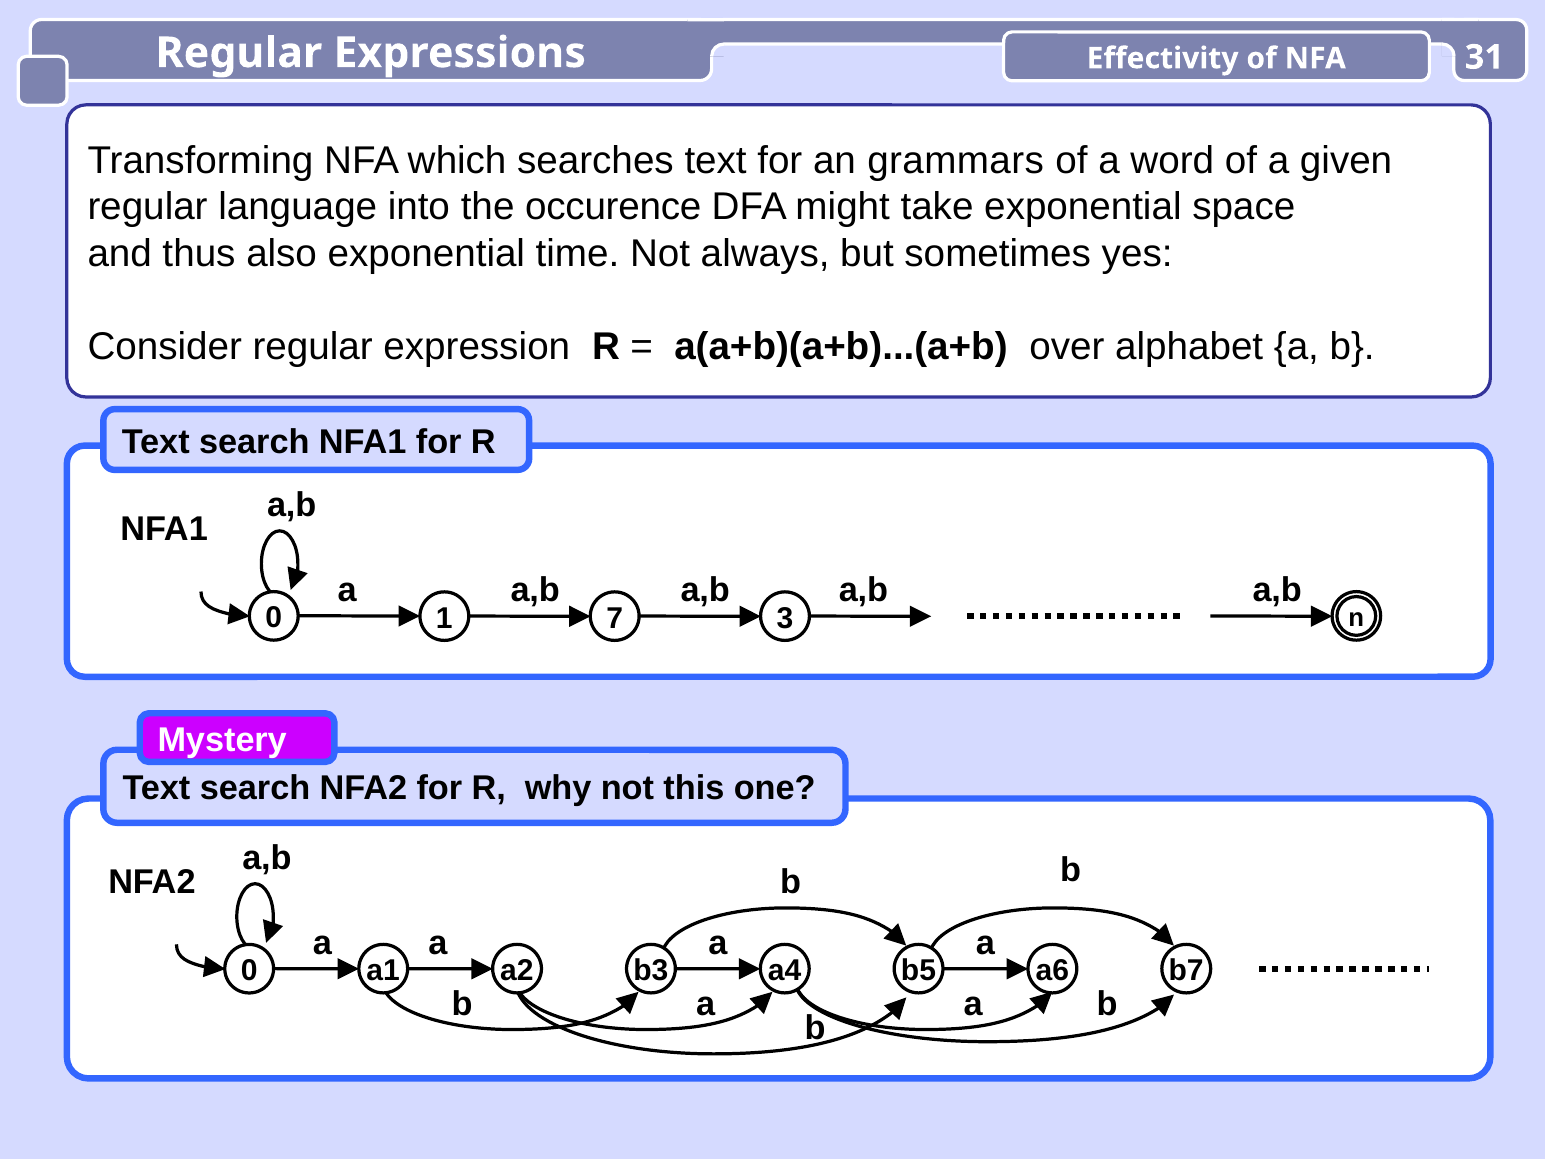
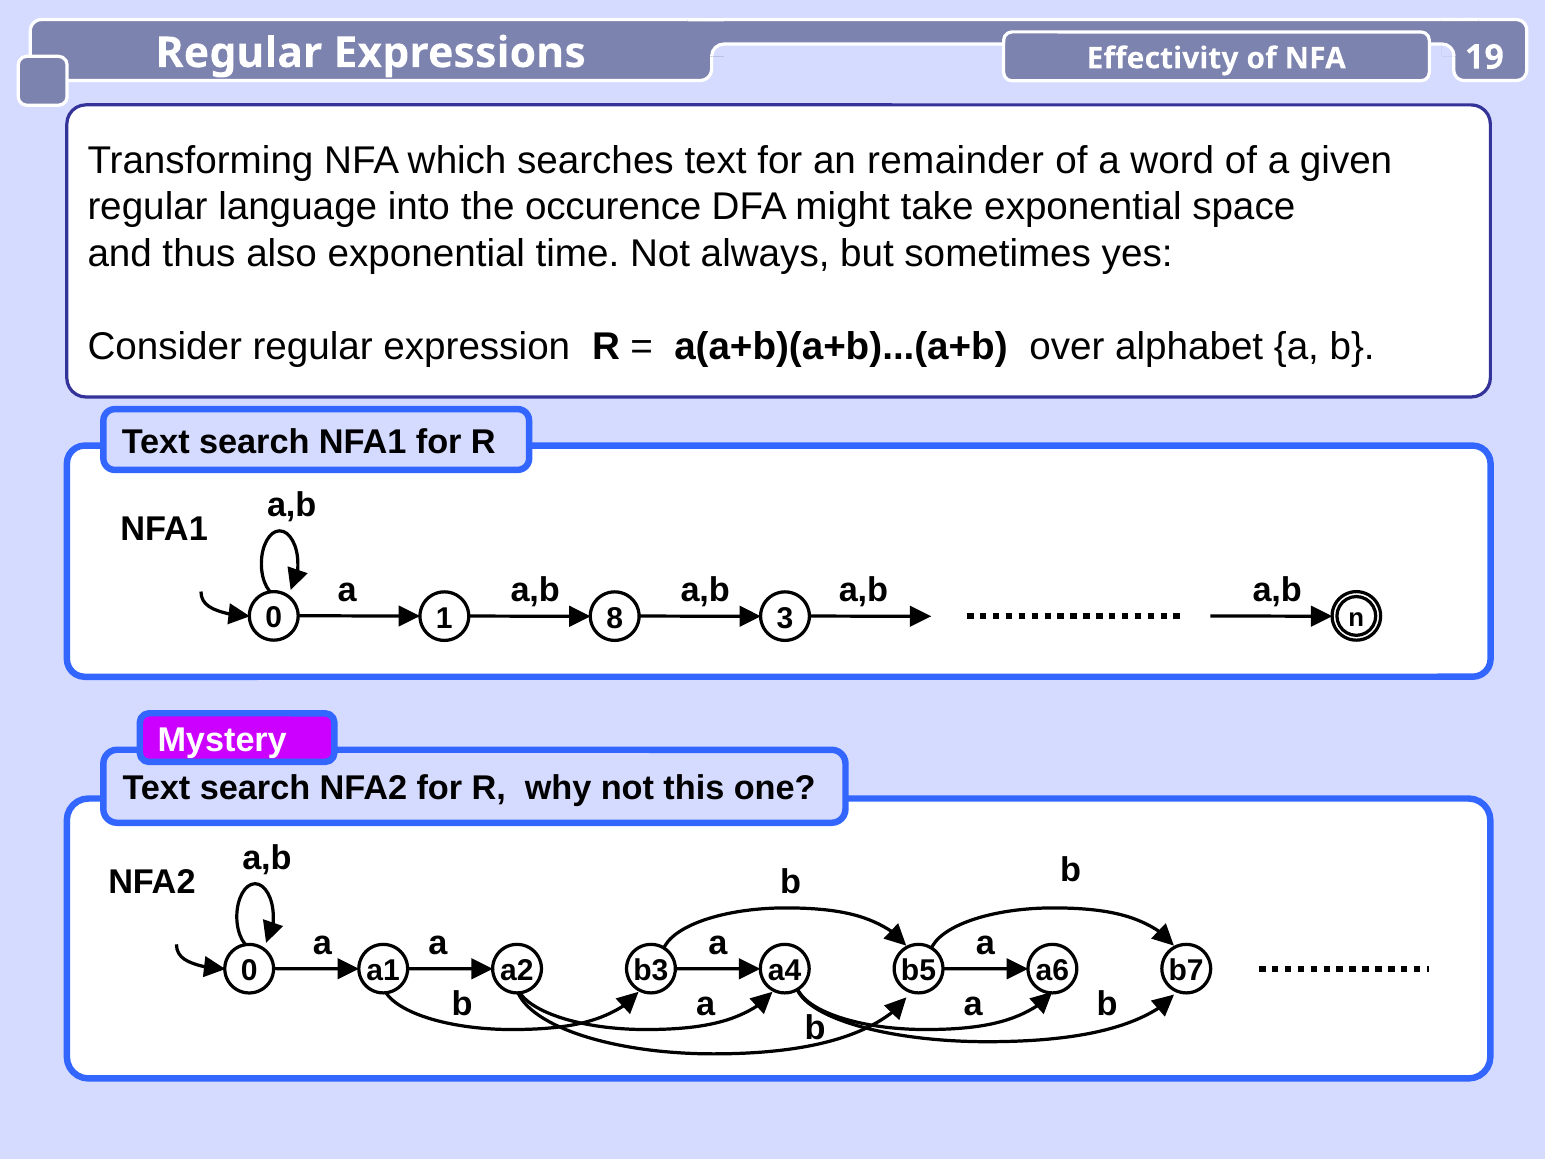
31: 31 -> 19
grammars: grammars -> remainder
7: 7 -> 8
